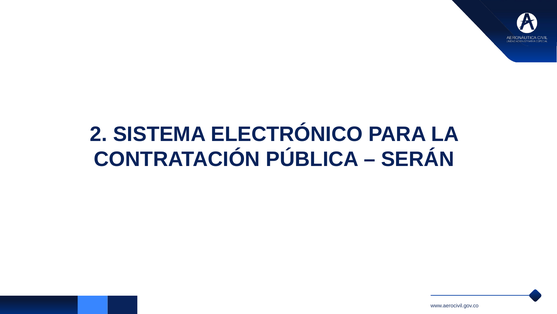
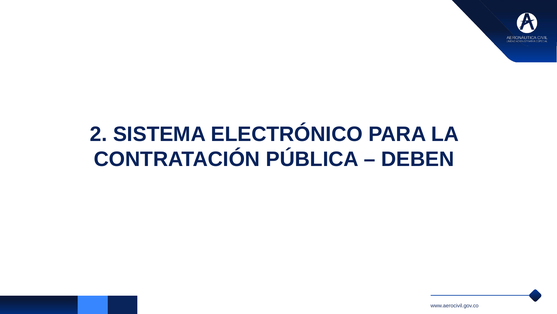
SERÁN: SERÁN -> DEBEN
